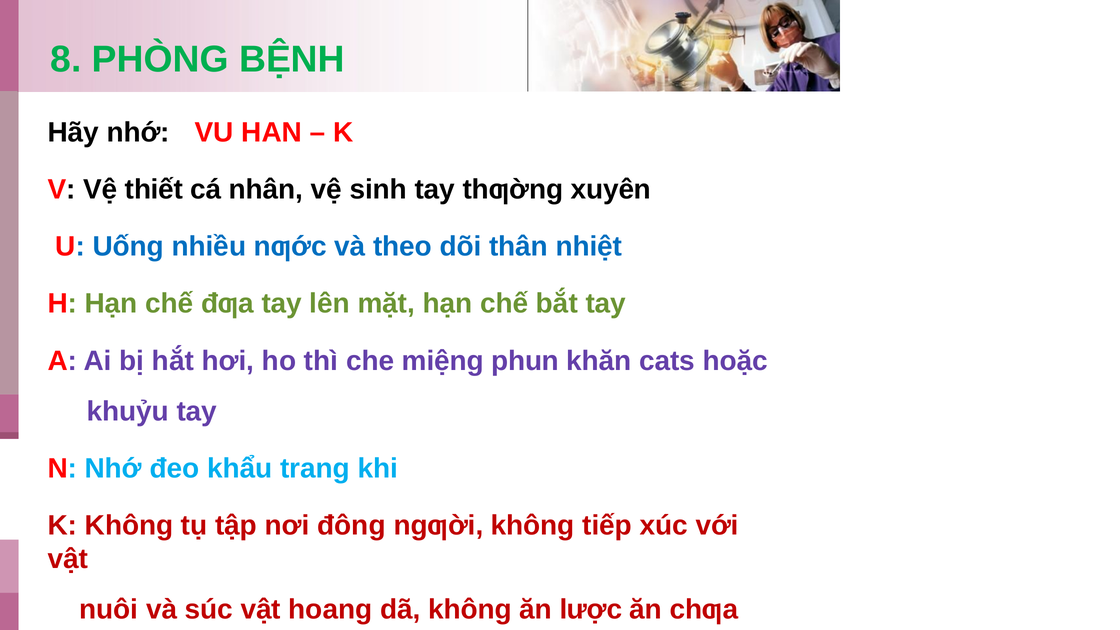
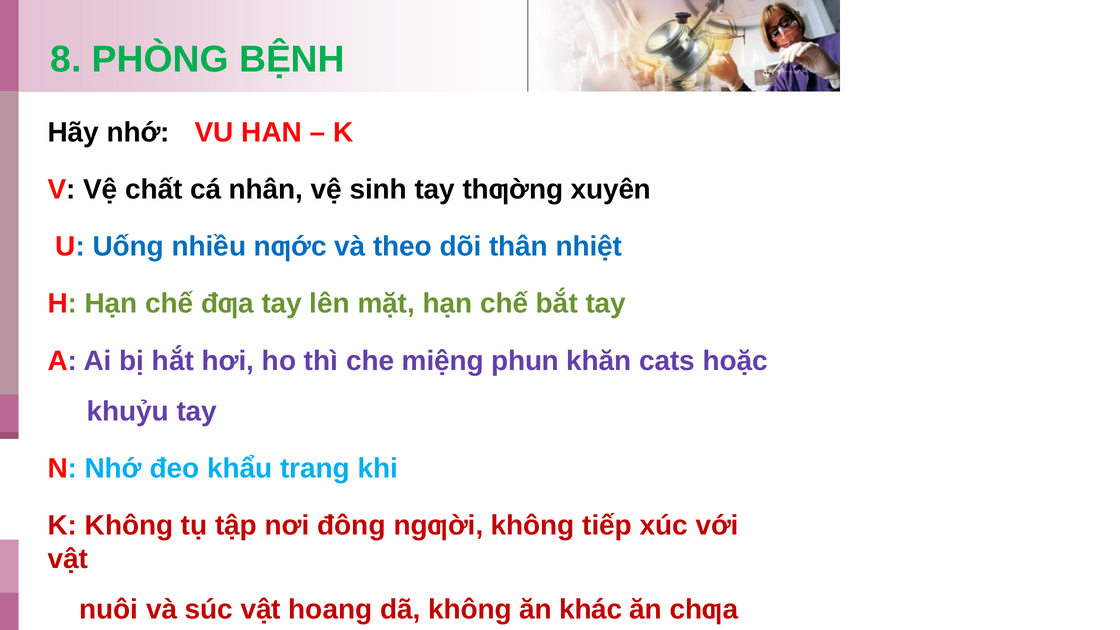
thiết: thiết -> chất
lược: lược -> khác
